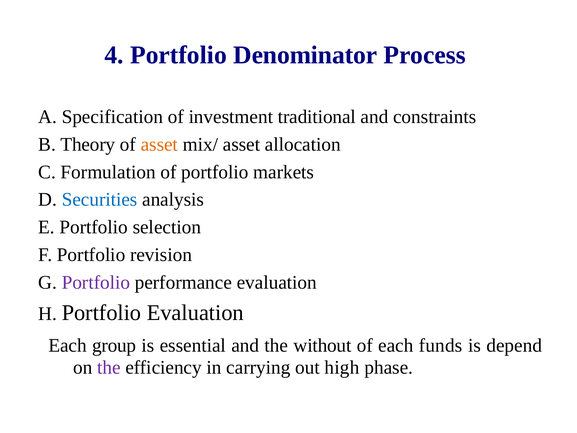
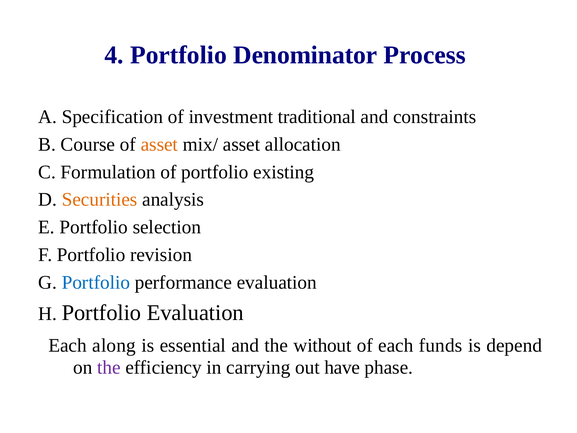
Theory: Theory -> Course
markets: markets -> existing
Securities colour: blue -> orange
Portfolio at (96, 282) colour: purple -> blue
group: group -> along
high: high -> have
